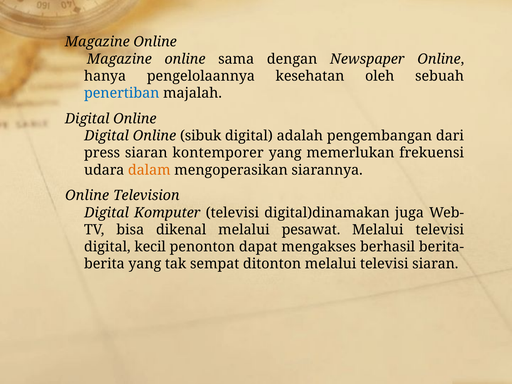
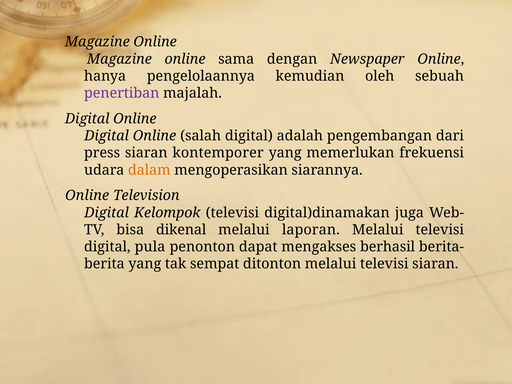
kesehatan: kesehatan -> kemudian
penertiban colour: blue -> purple
sibuk: sibuk -> salah
Komputer: Komputer -> Kelompok
pesawat: pesawat -> laporan
kecil: kecil -> pula
